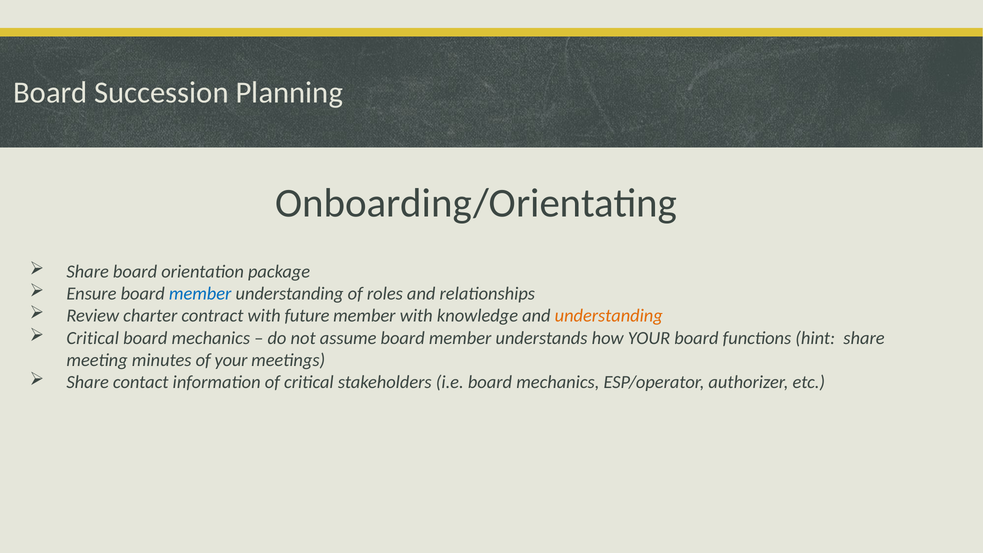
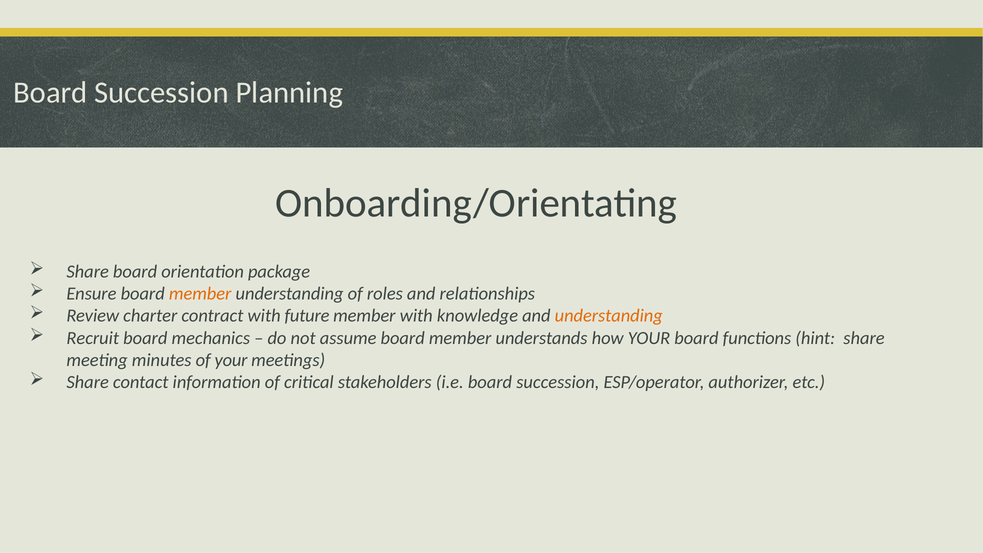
member at (200, 294) colour: blue -> orange
Critical at (93, 338): Critical -> Recruit
i.e board mechanics: mechanics -> succession
